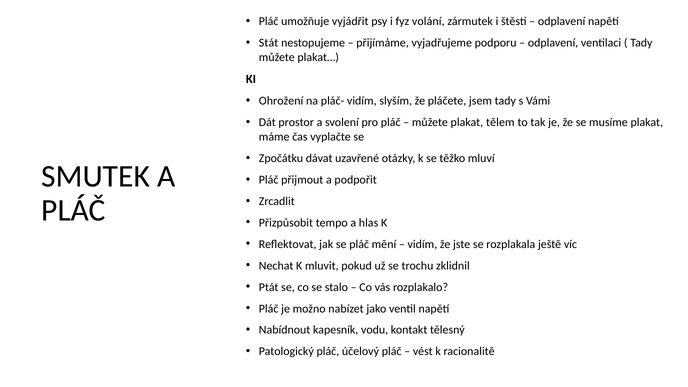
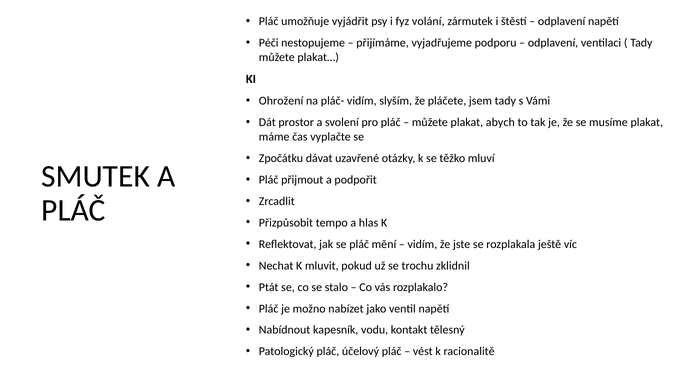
Stát: Stát -> Péči
tělem: tělem -> abych
